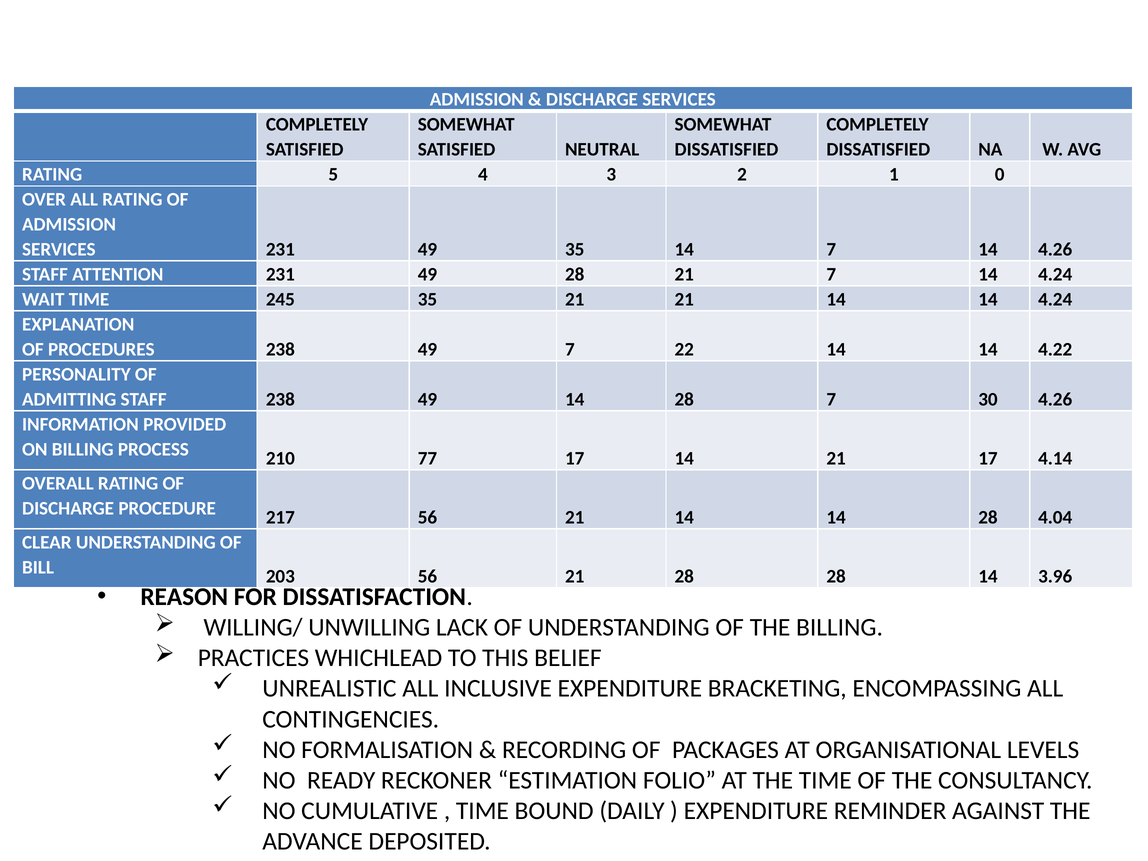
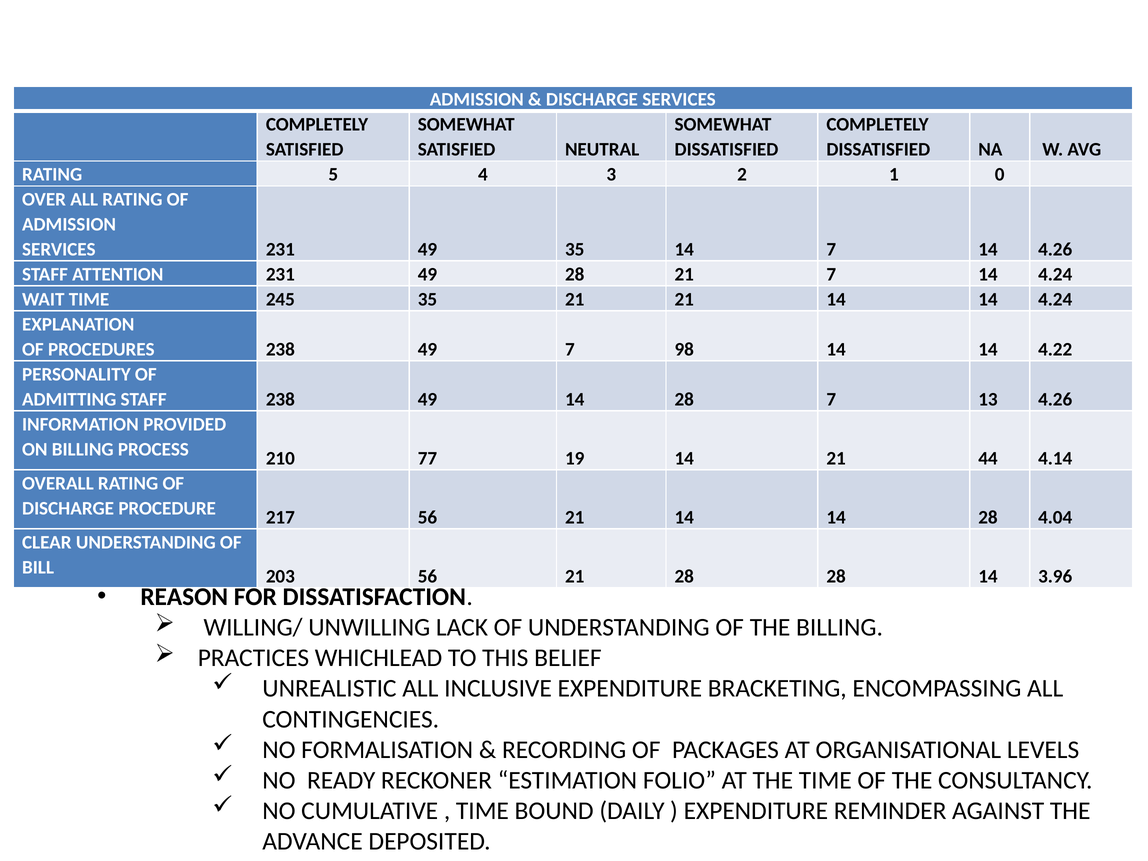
22: 22 -> 98
30: 30 -> 13
77 17: 17 -> 19
21 17: 17 -> 44
